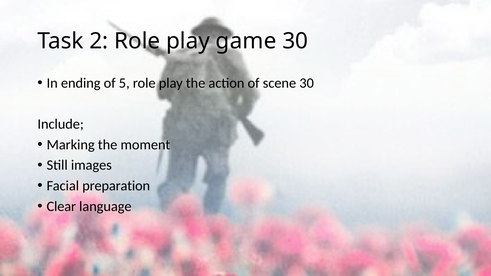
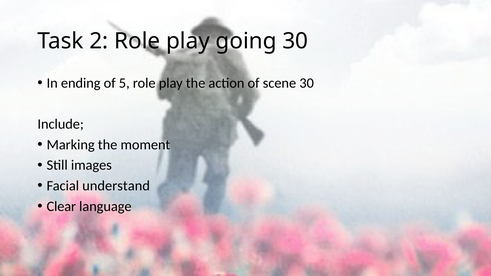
game: game -> going
preparation: preparation -> understand
